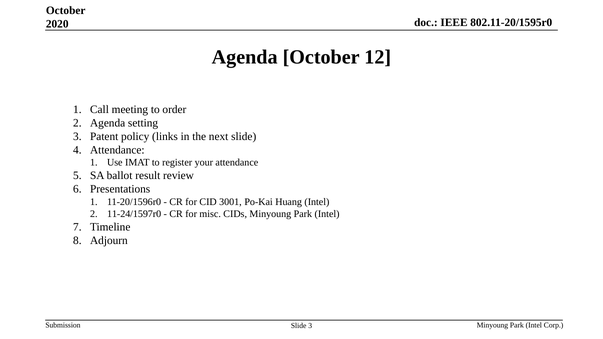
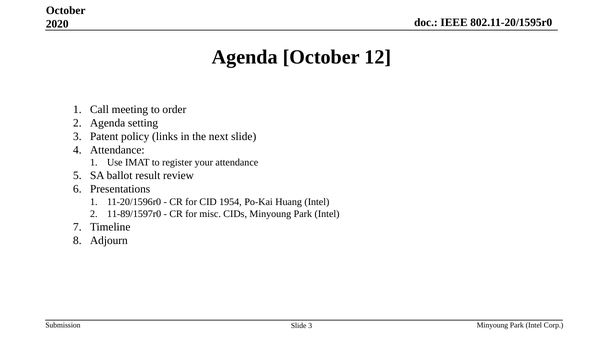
3001: 3001 -> 1954
11-24/1597r0: 11-24/1597r0 -> 11-89/1597r0
